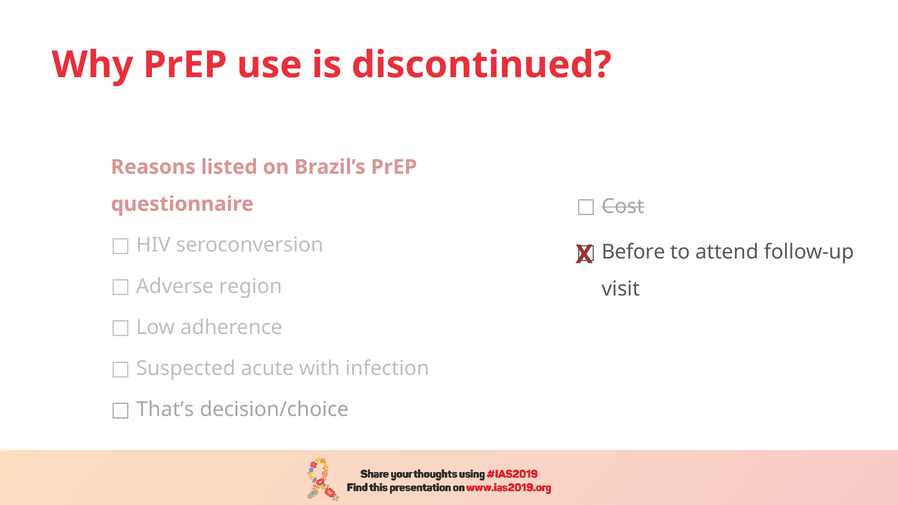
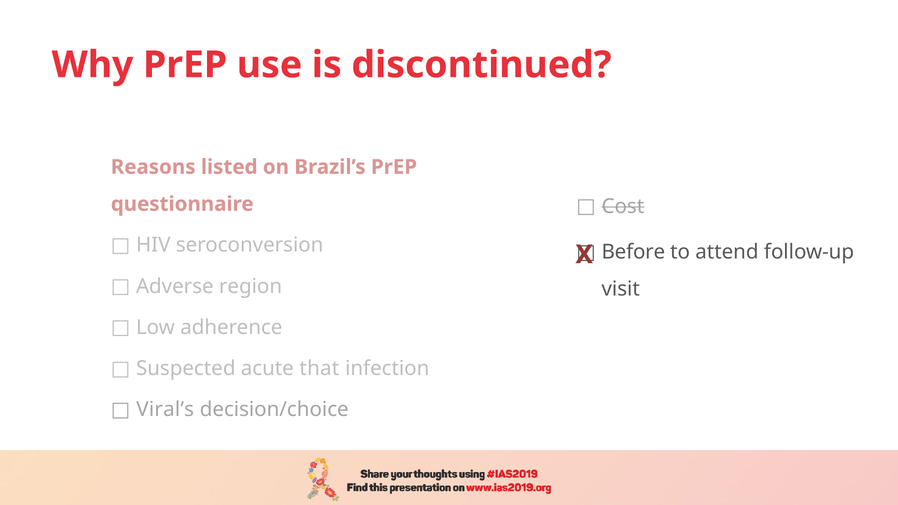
with: with -> that
That’s: That’s -> Viral’s
